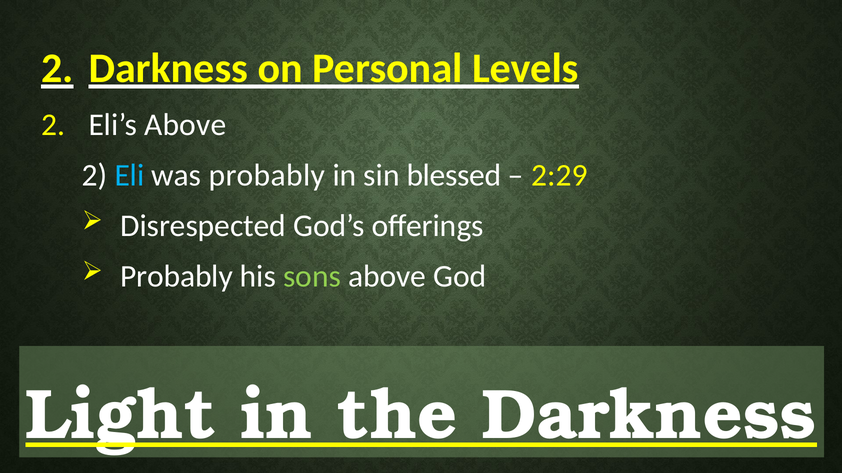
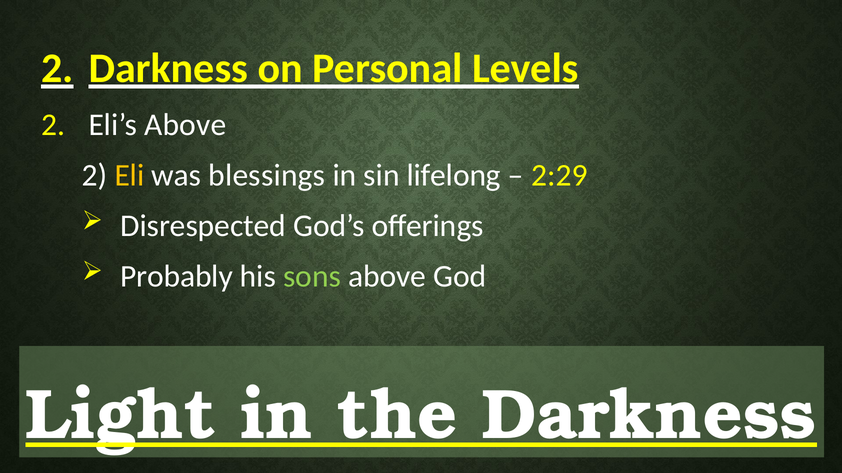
Eli colour: light blue -> yellow
was probably: probably -> blessings
blessed: blessed -> lifelong
